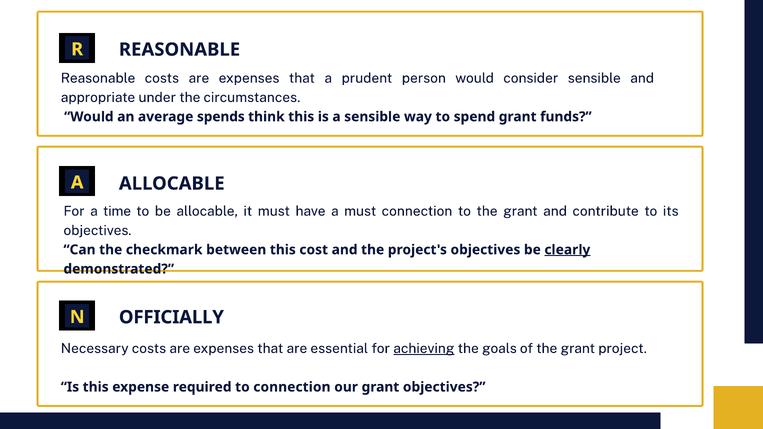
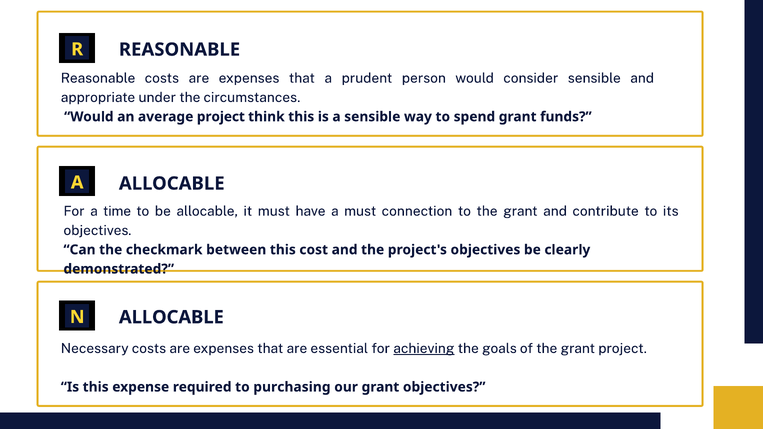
average spends: spends -> project
clearly underline: present -> none
N OFFICIALLY: OFFICIALLY -> ALLOCABLE
to connection: connection -> purchasing
